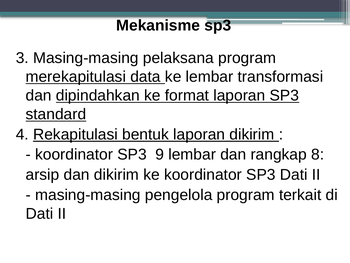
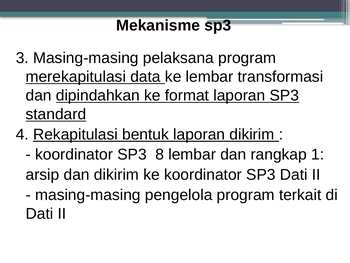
9: 9 -> 8
8: 8 -> 1
